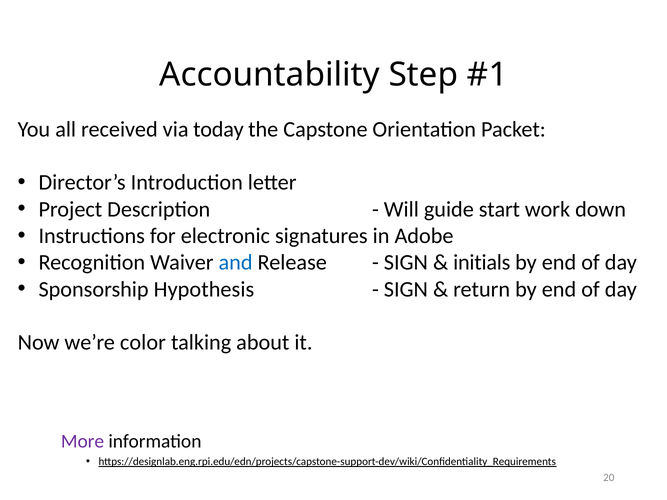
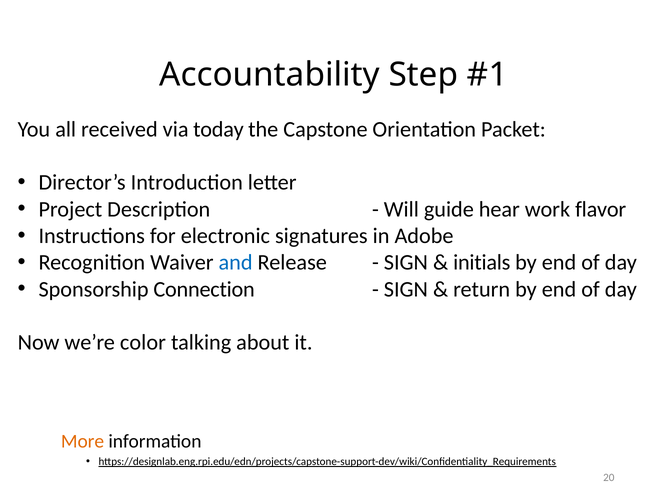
start: start -> hear
down: down -> flavor
Hypothesis: Hypothesis -> Connection
More colour: purple -> orange
